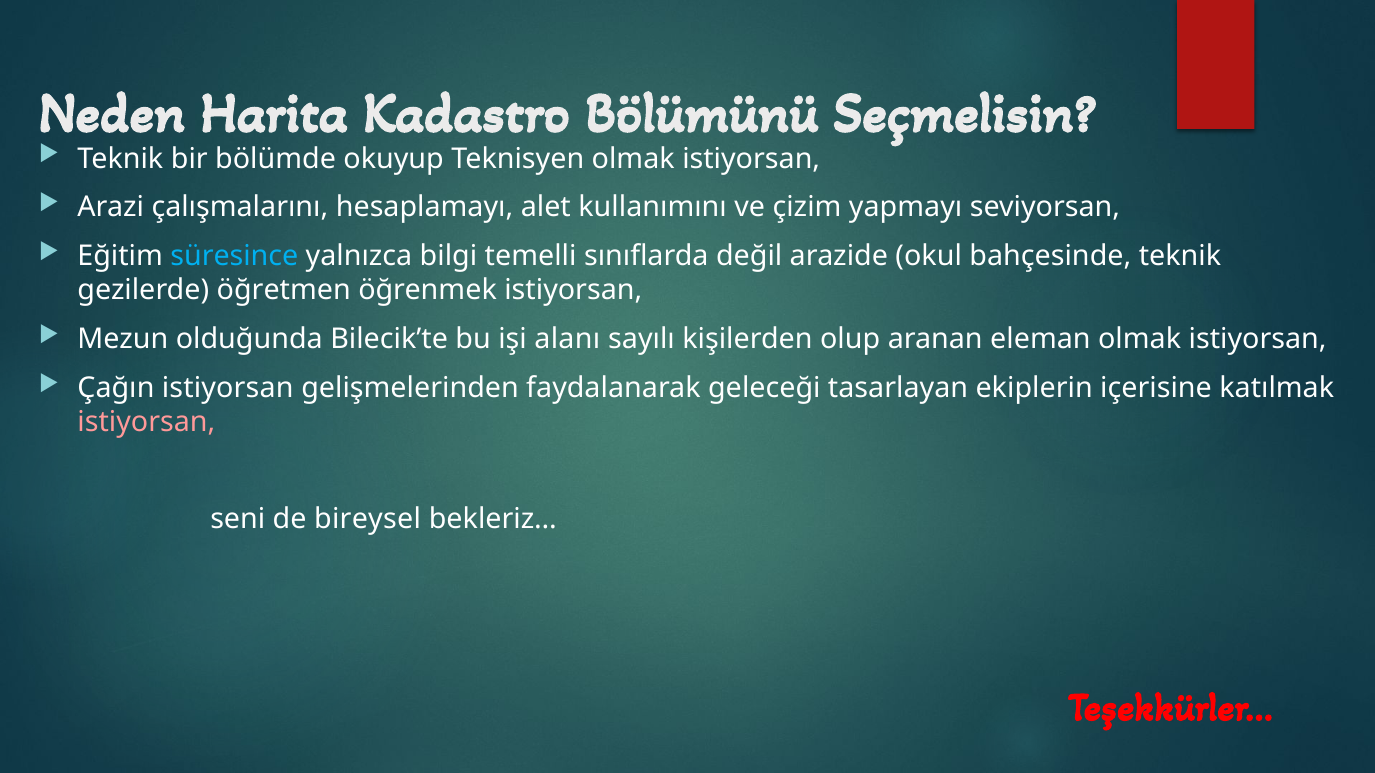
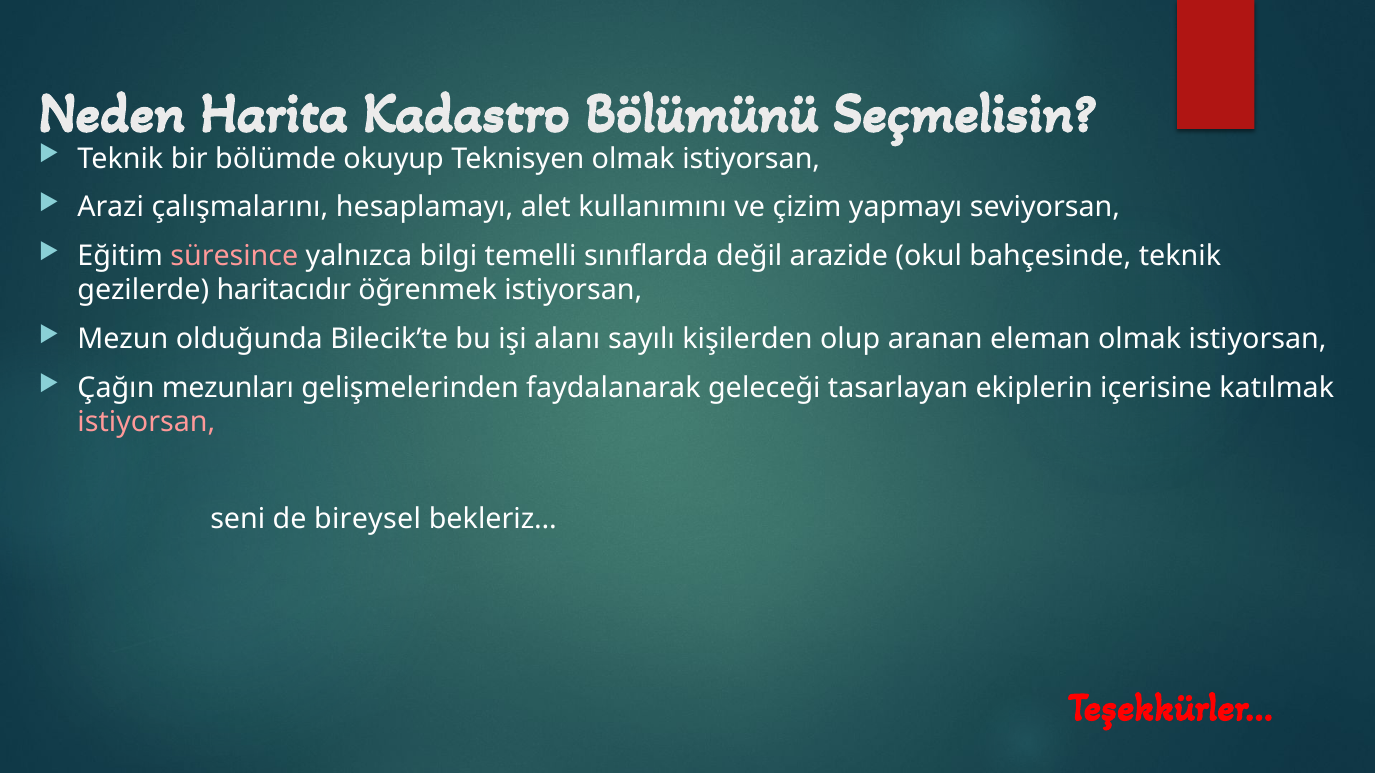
süresince colour: light blue -> pink
öğretmen: öğretmen -> haritacıdır
Çağın istiyorsan: istiyorsan -> mezunları
